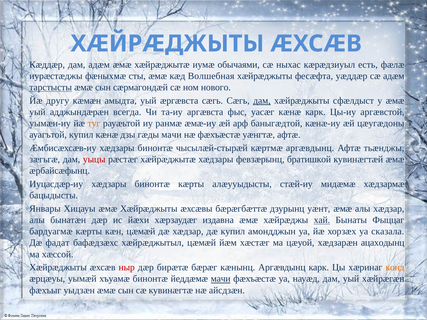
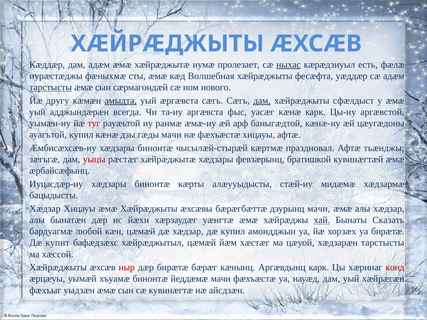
обычаями: обычаями -> пролезает
ныхас underline: none -> present
амыдта underline: none -> present
туг colour: orange -> red
фæхъæстæ уæнгтæ: уæнгтæ -> хицауы
кæртмæ аргæвдынц: аргæвдынц -> праздновал
Январы at (45, 209): Январы -> Хæдзар
дзурынц уæнт: уæнт -> мачи
издавна: издавна -> уæнгтæ
Фыццаг: Фыццаг -> Сказать
бардуагмæ кæрты: кæрты -> любой
уа сказала: сказала -> бирæтæ
фадат: фадат -> купит
хæдзарæн ацаходынц: ацаходынц -> тарстысты
конд colour: orange -> red
мачи at (221, 279) underline: present -> none
